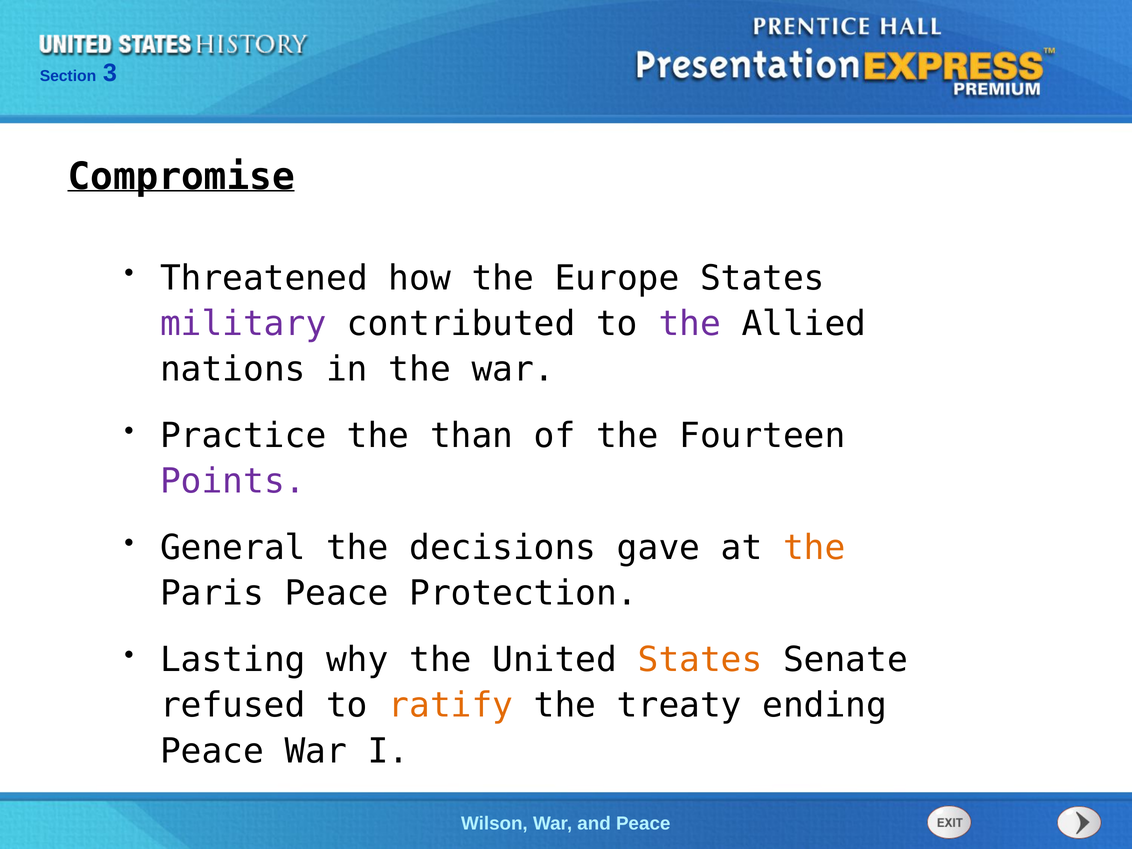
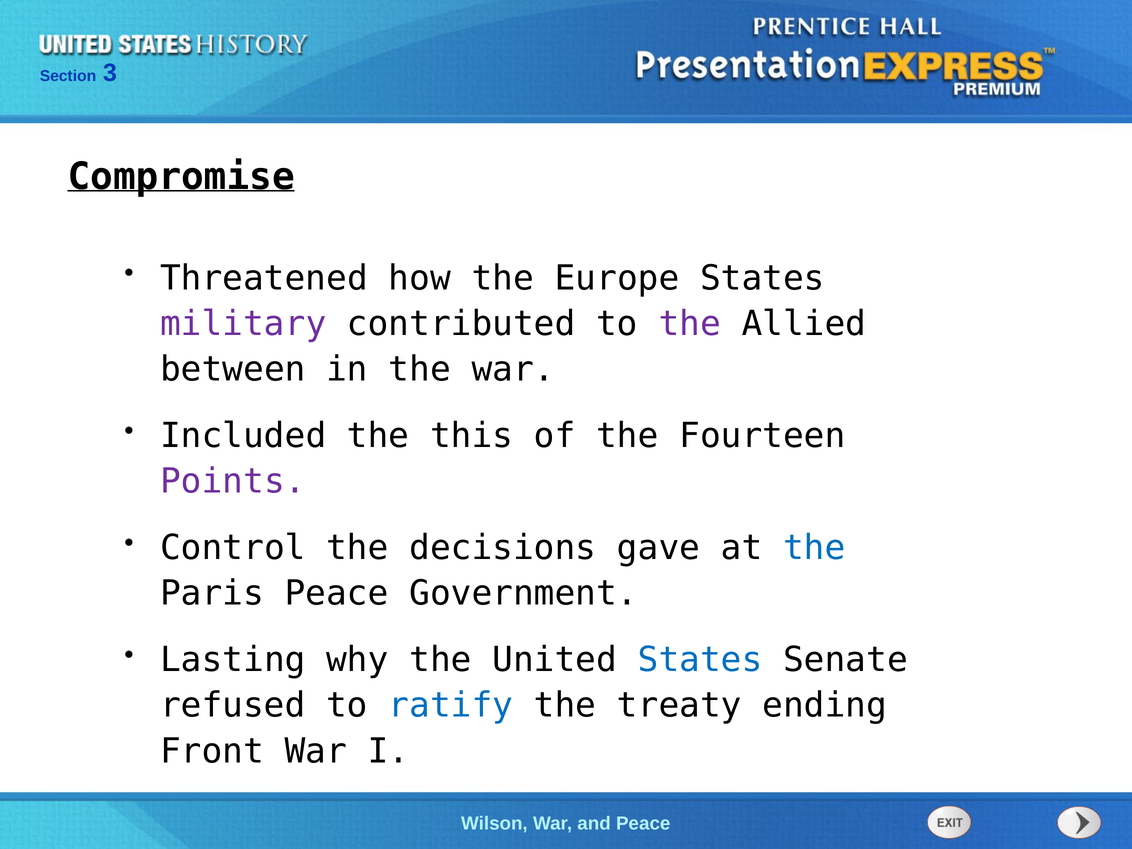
nations: nations -> between
Practice: Practice -> Included
than: than -> this
General: General -> Control
the at (814, 548) colour: orange -> blue
Protection: Protection -> Government
States at (700, 660) colour: orange -> blue
ratify colour: orange -> blue
Peace at (212, 751): Peace -> Front
